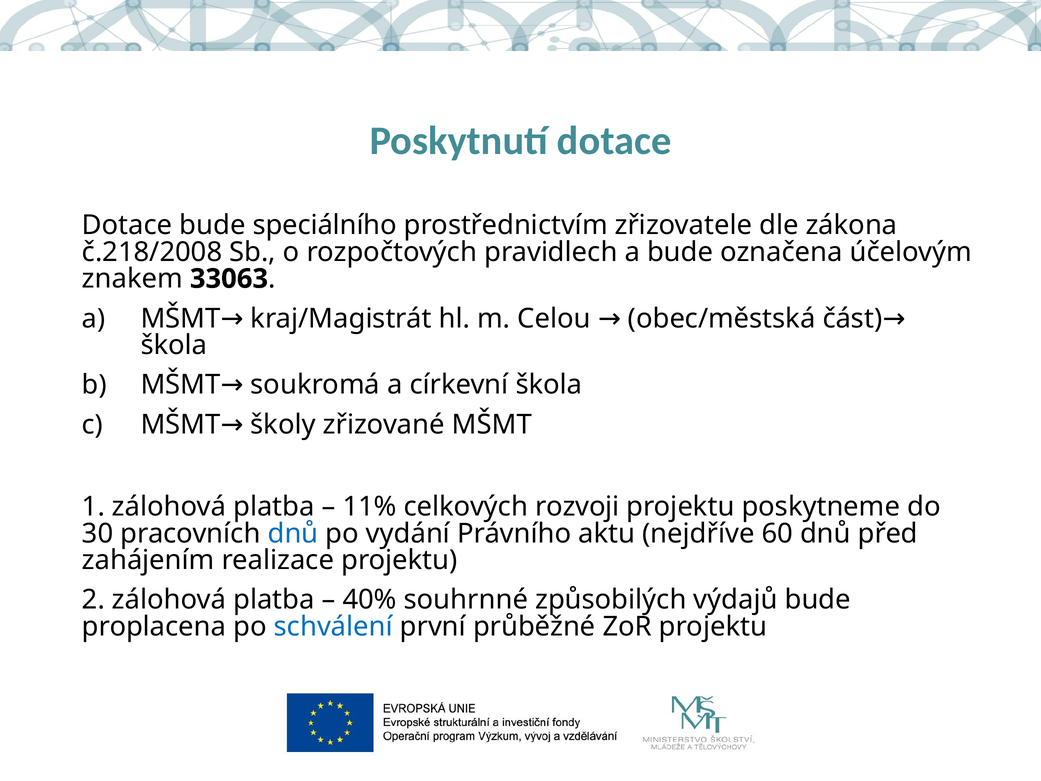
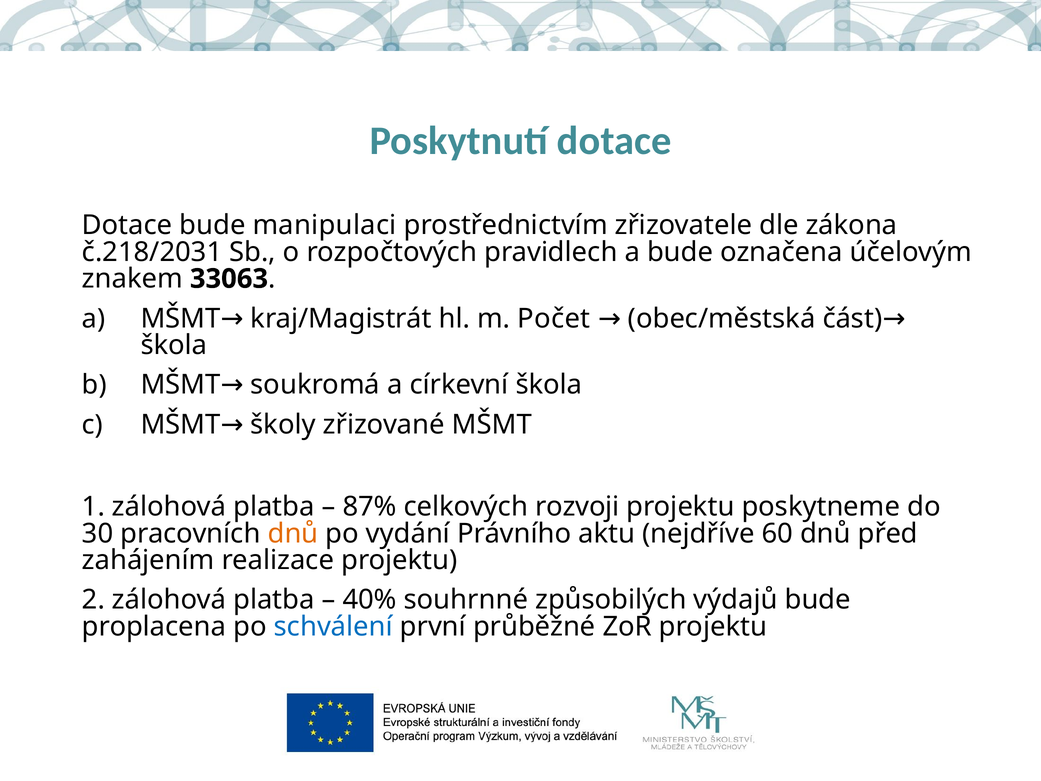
speciálního: speciálního -> manipulaci
č.218/2008: č.218/2008 -> č.218/2031
Celou: Celou -> Počet
11%: 11% -> 87%
dnů at (293, 533) colour: blue -> orange
